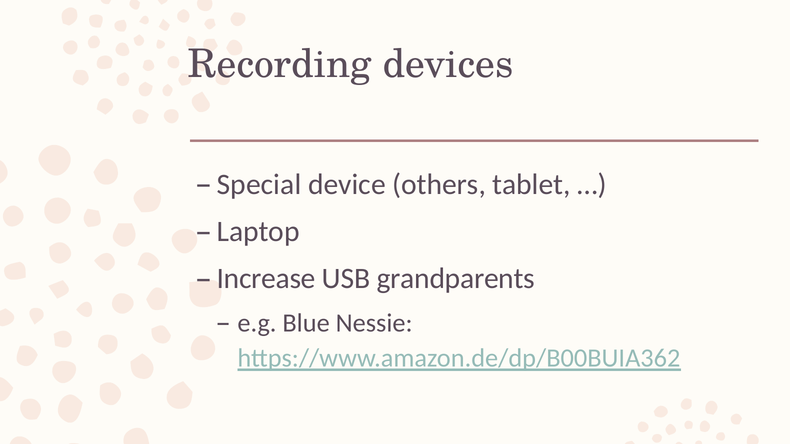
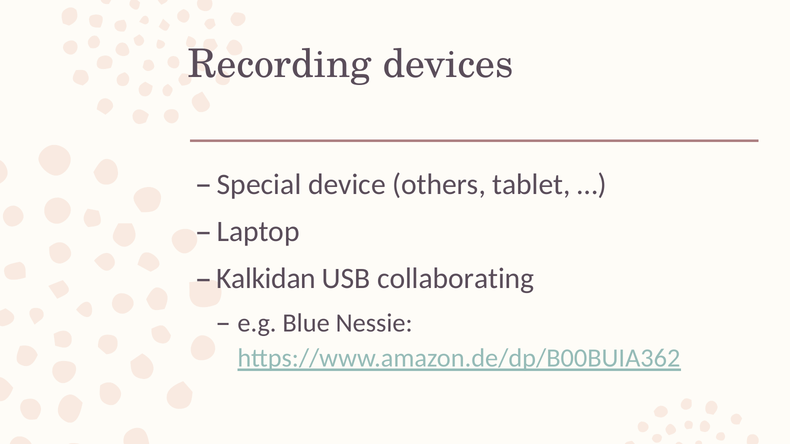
Increase: Increase -> Kalkidan
grandparents: grandparents -> collaborating
